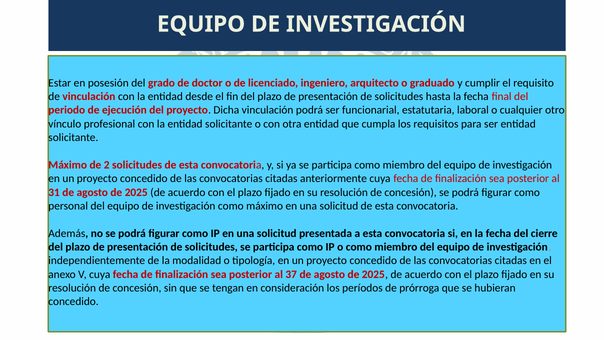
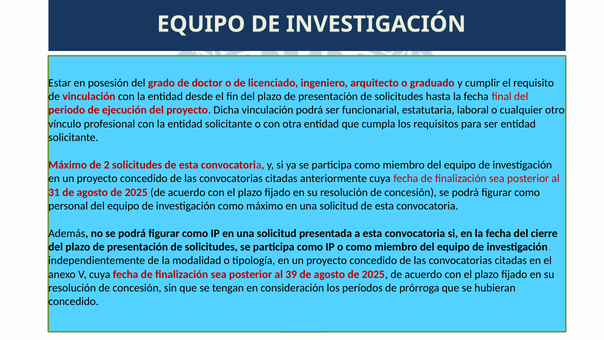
37: 37 -> 39
